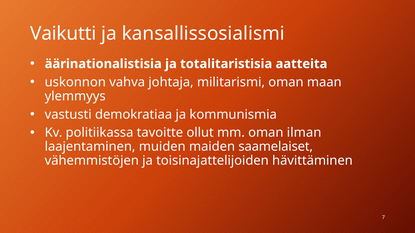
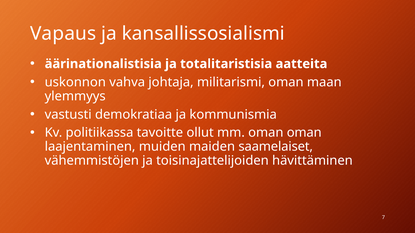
Vaikutti: Vaikutti -> Vapaus
oman ilman: ilman -> oman
